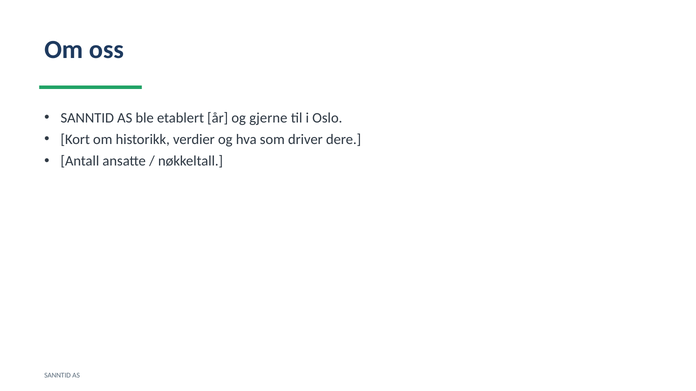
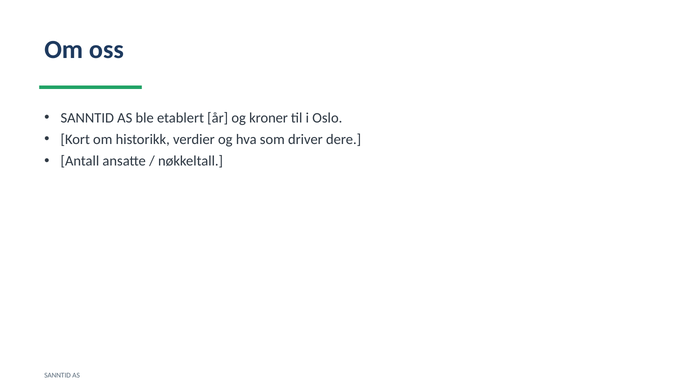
gjerne: gjerne -> kroner
